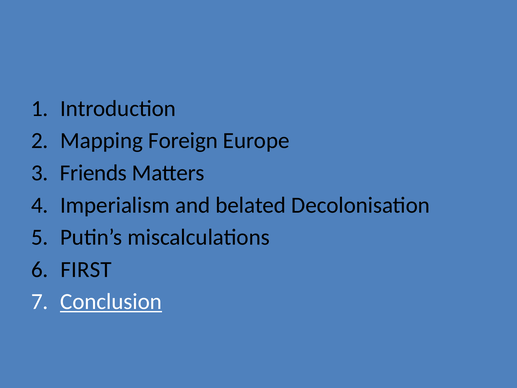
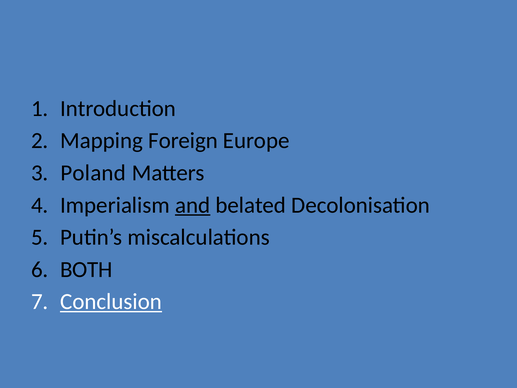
Friends: Friends -> Poland
and underline: none -> present
FIRST: FIRST -> BOTH
